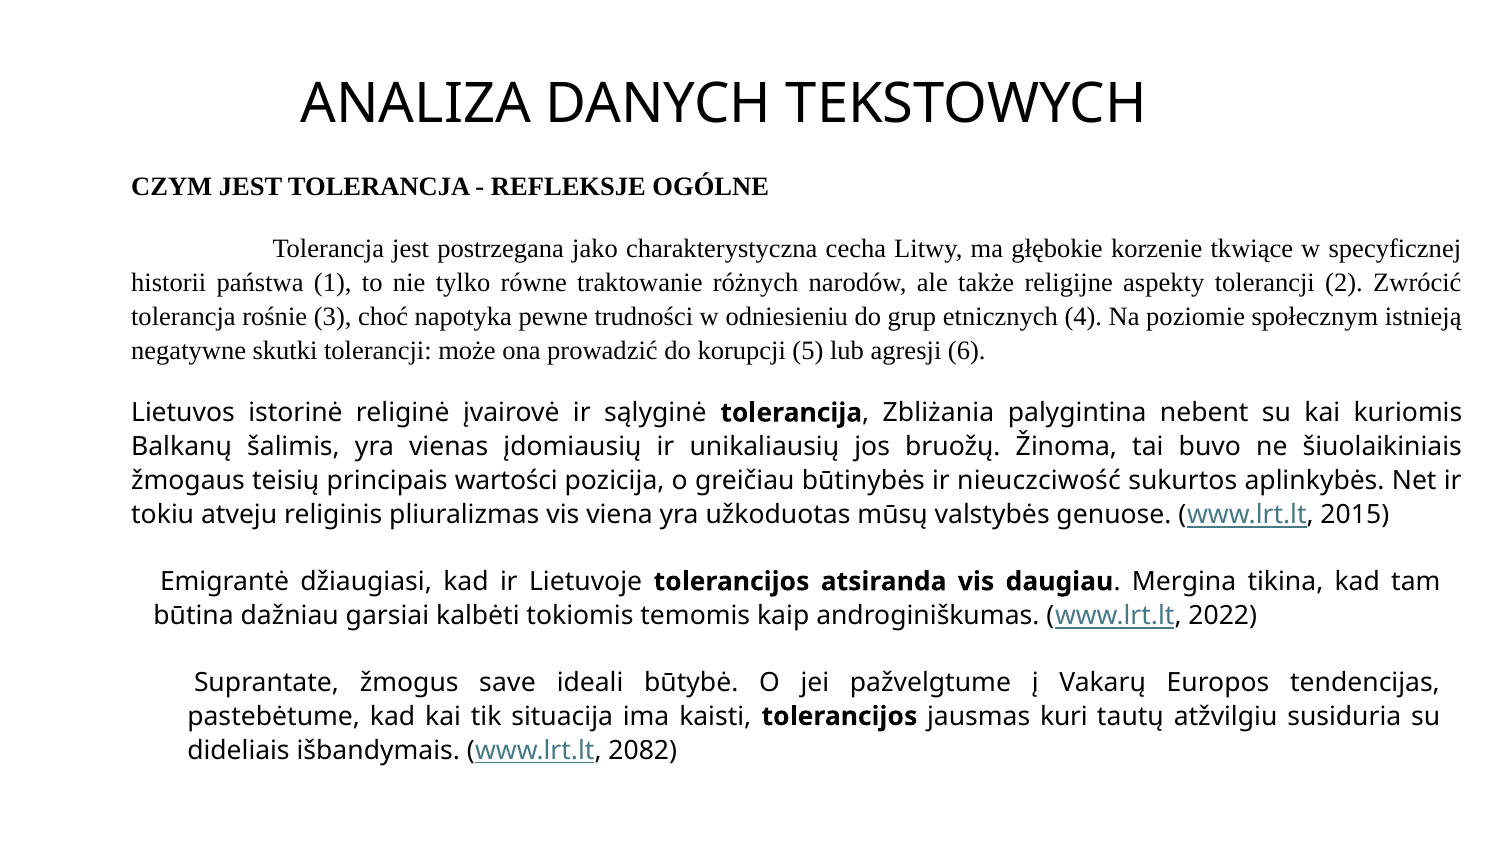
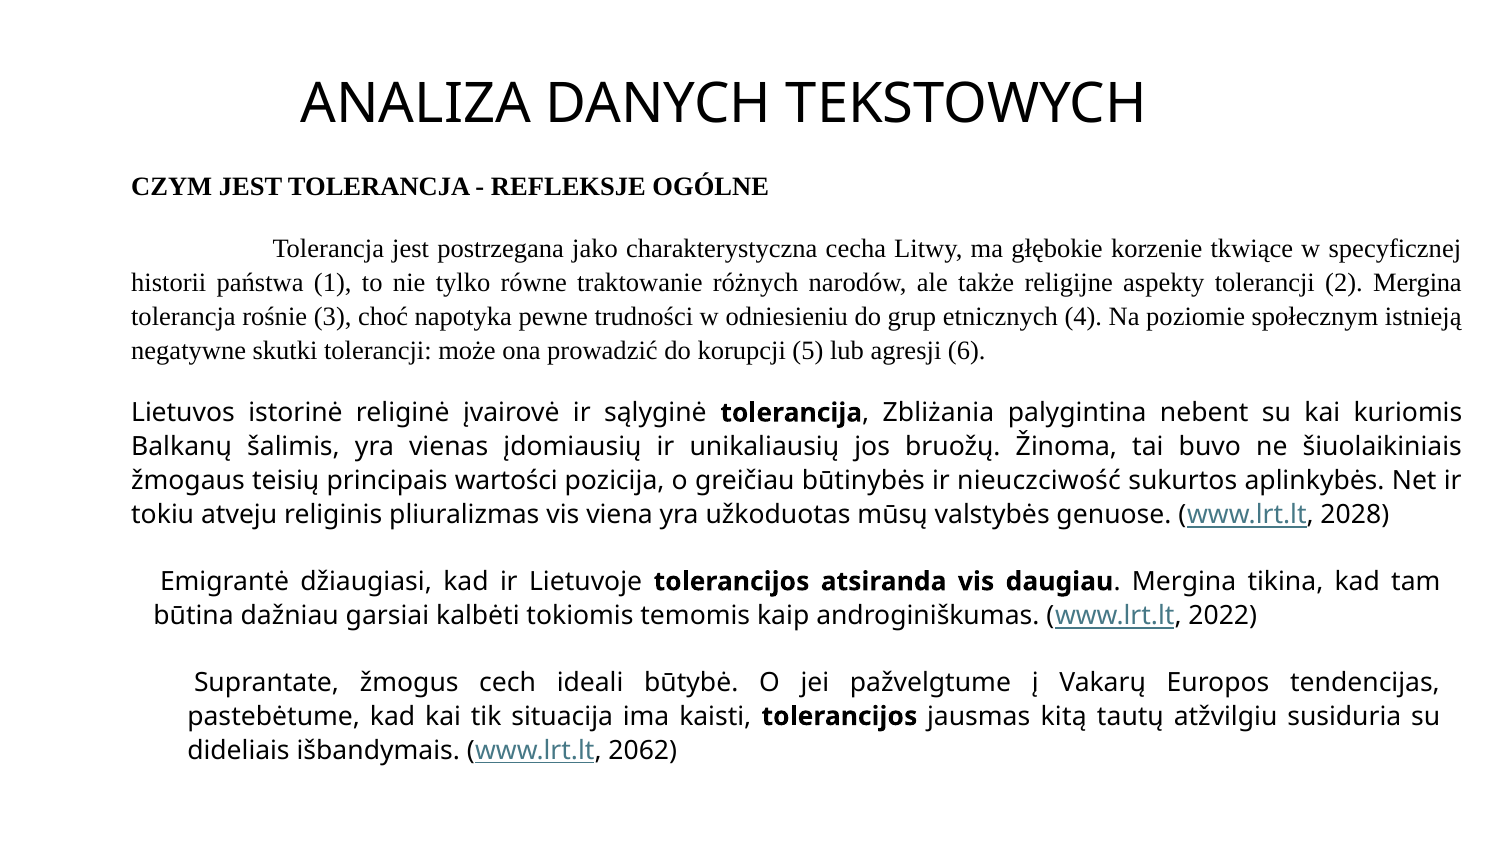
2 Zwrócić: Zwrócić -> Mergina
2015: 2015 -> 2028
save: save -> cech
kuri: kuri -> kitą
2082: 2082 -> 2062
